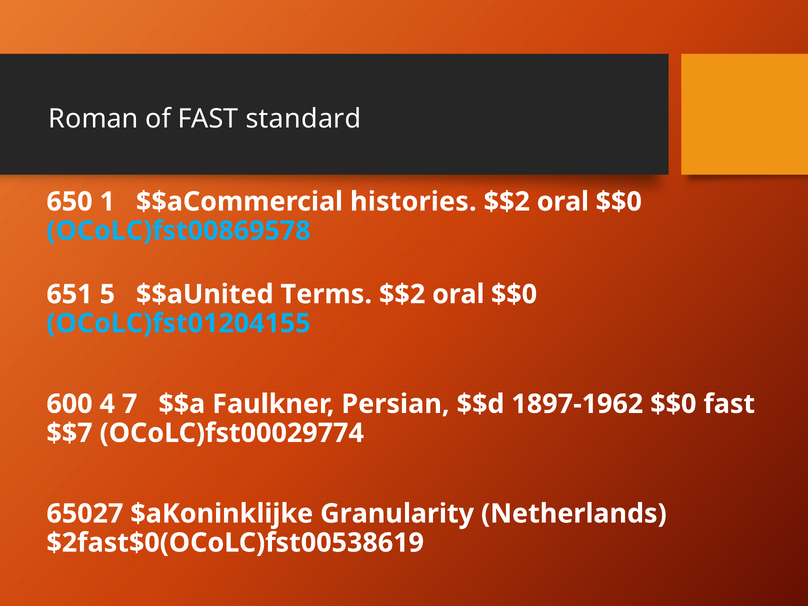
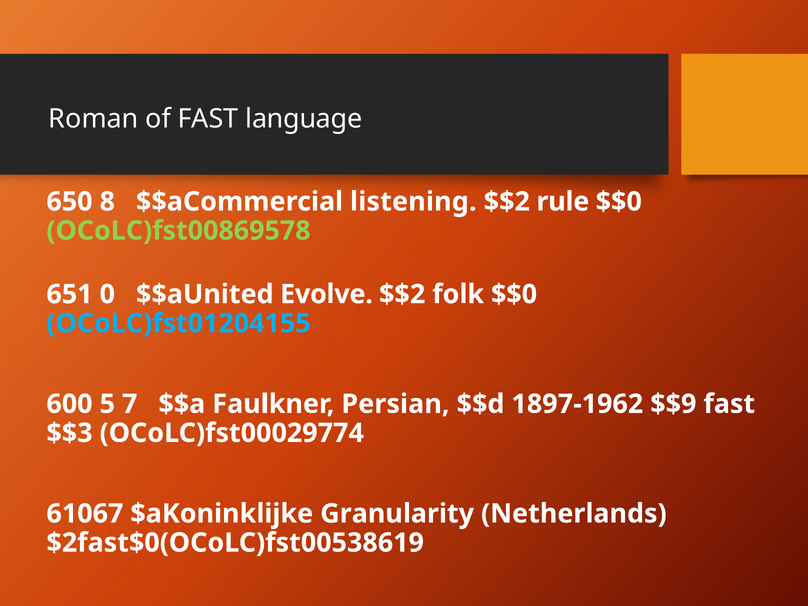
standard: standard -> language
1: 1 -> 8
histories: histories -> listening
oral at (563, 202): oral -> rule
OCoLC)fst00869578 colour: light blue -> light green
5: 5 -> 0
Terms: Terms -> Evolve
oral at (458, 294): oral -> folk
4: 4 -> 5
1897-1962 $$0: $$0 -> $$9
$$7: $$7 -> $$3
65027: 65027 -> 61067
